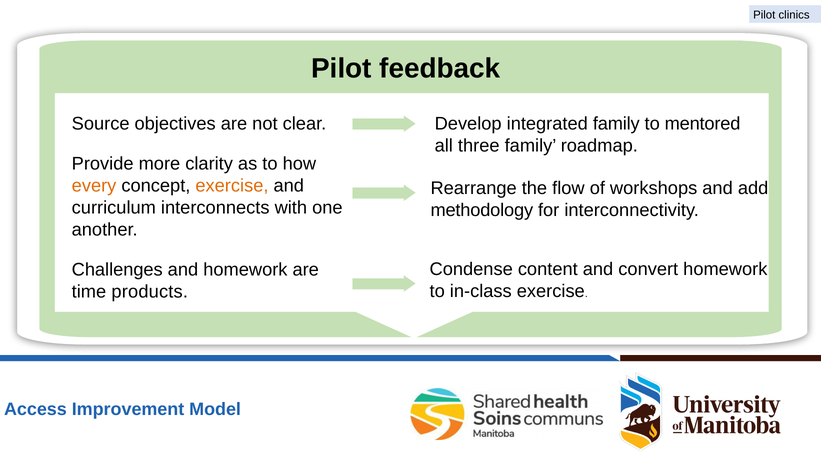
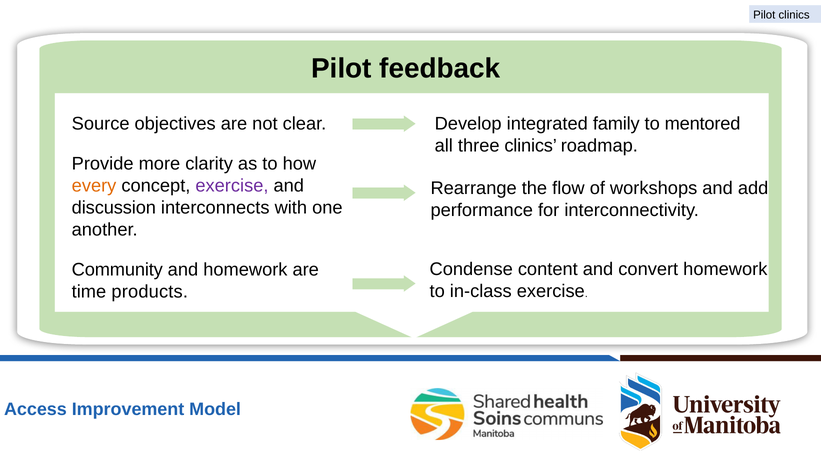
three family: family -> clinics
exercise at (232, 186) colour: orange -> purple
curriculum: curriculum -> discussion
methodology: methodology -> performance
Challenges: Challenges -> Community
